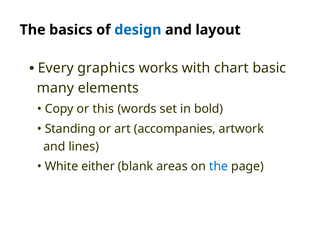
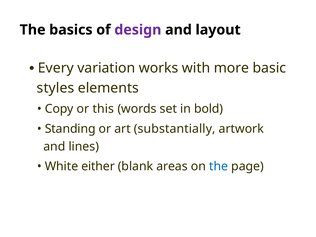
design colour: blue -> purple
graphics: graphics -> variation
chart: chart -> more
many: many -> styles
accompanies: accompanies -> substantially
